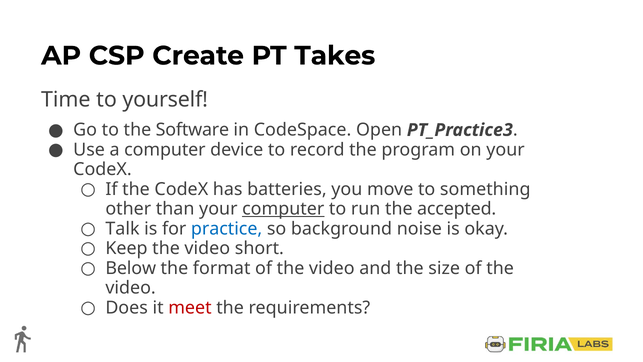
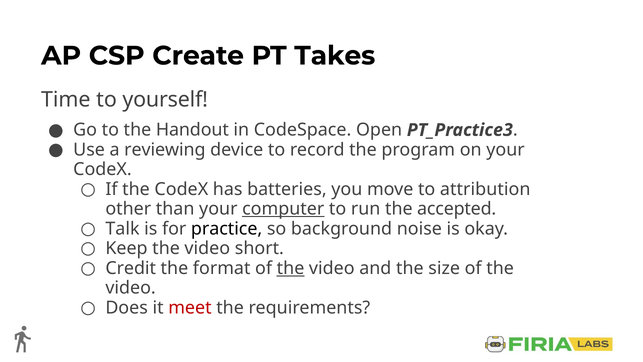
Software: Software -> Handout
a computer: computer -> reviewing
something: something -> attribution
practice colour: blue -> black
Below: Below -> Credit
the at (291, 268) underline: none -> present
